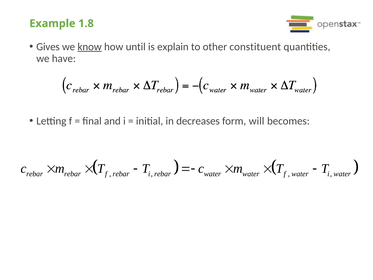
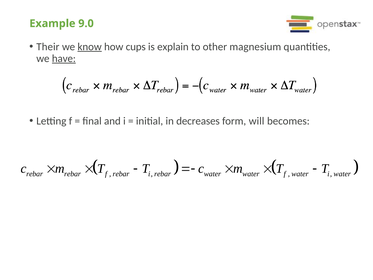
1.8: 1.8 -> 9.0
Gives: Gives -> Their
until: until -> cups
constituent: constituent -> magnesium
have underline: none -> present
